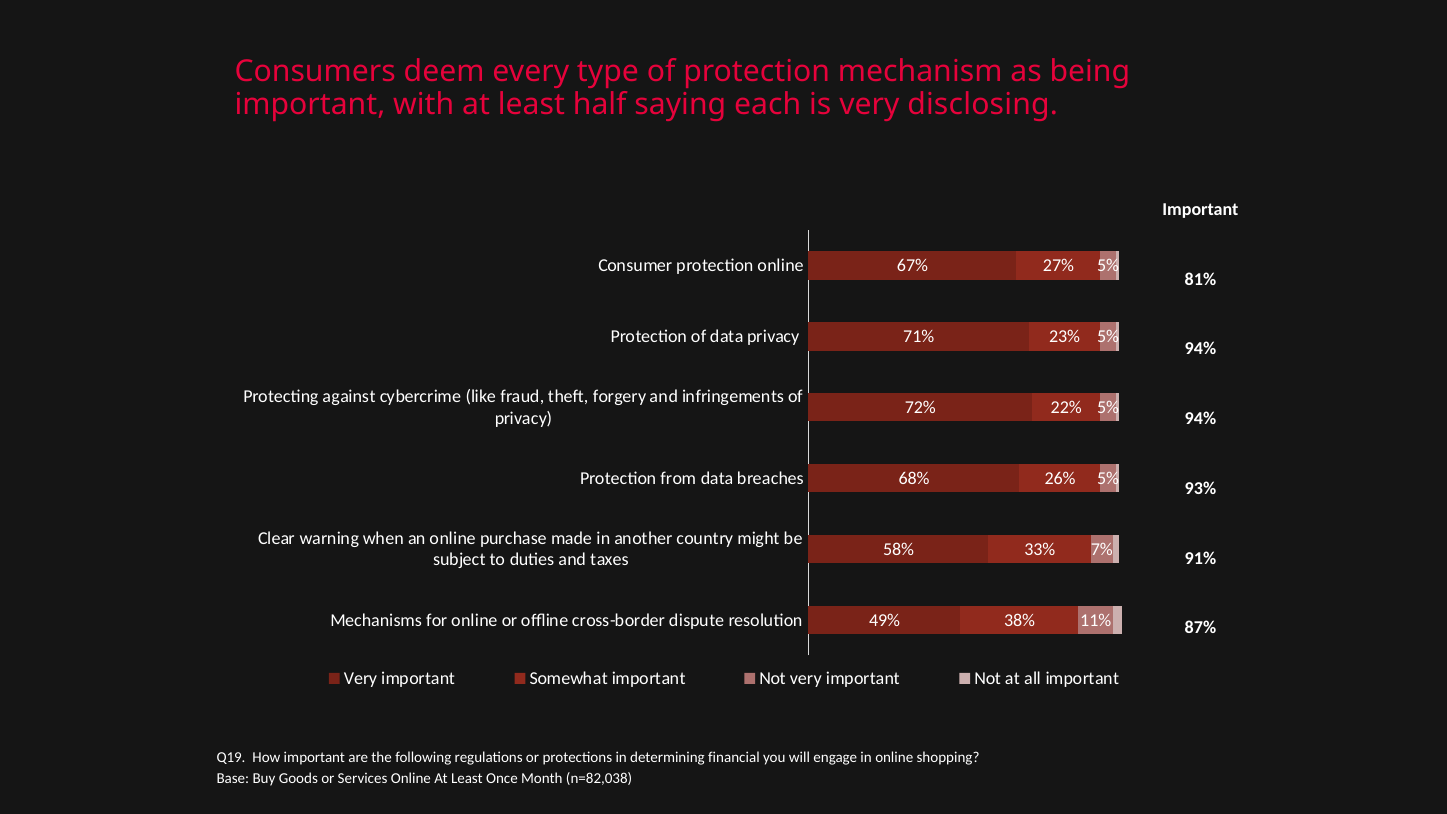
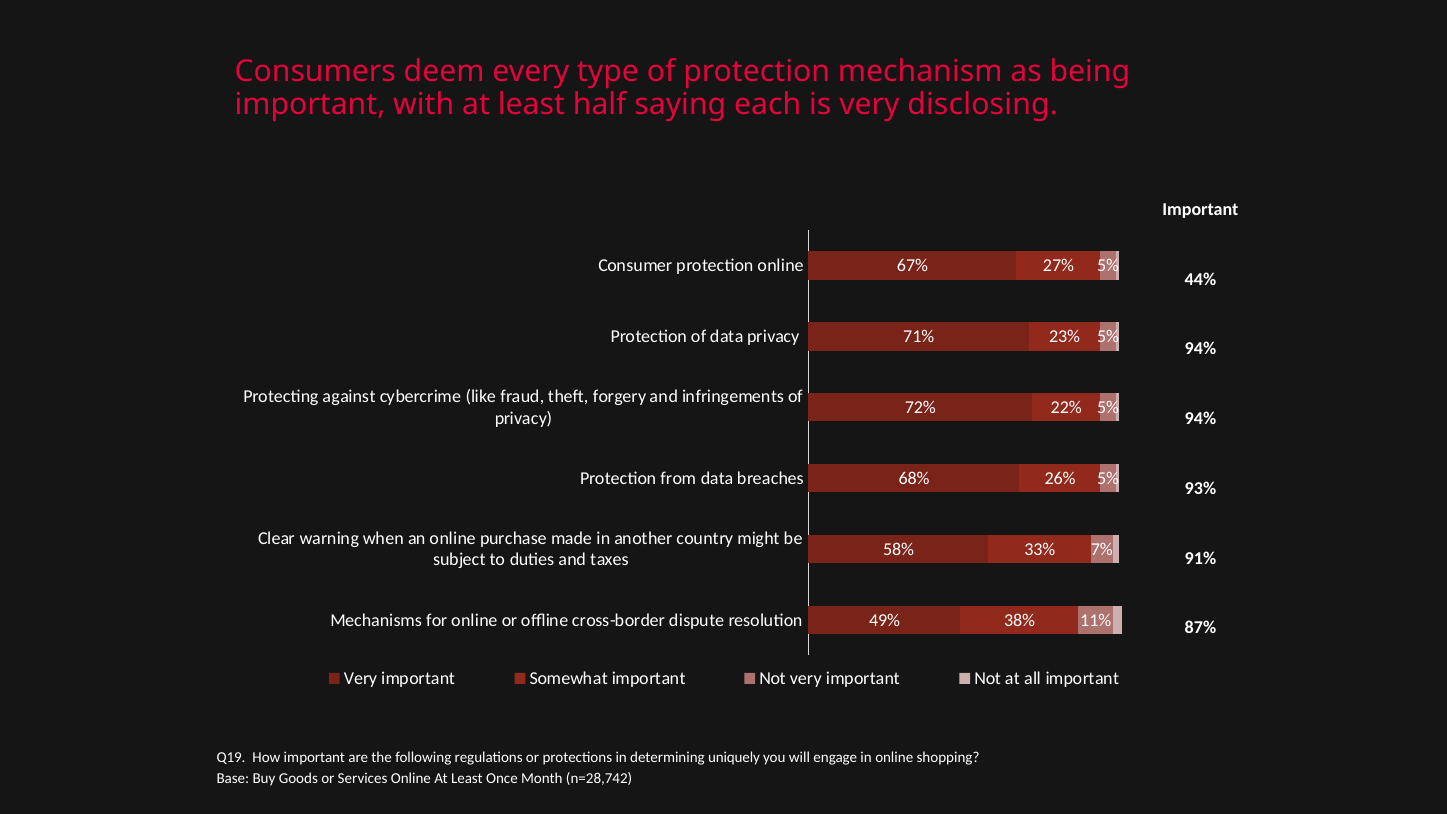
81%: 81% -> 44%
financial: financial -> uniquely
n=82,038: n=82,038 -> n=28,742
